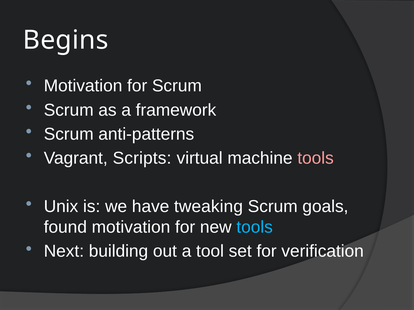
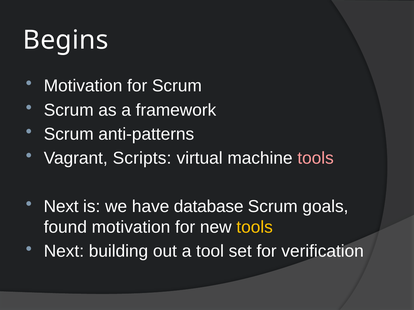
Unix at (61, 207): Unix -> Next
tweaking: tweaking -> database
tools at (255, 228) colour: light blue -> yellow
